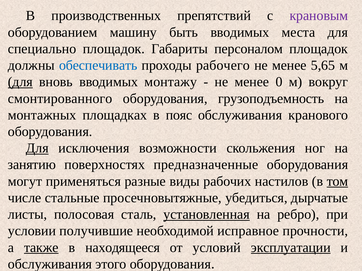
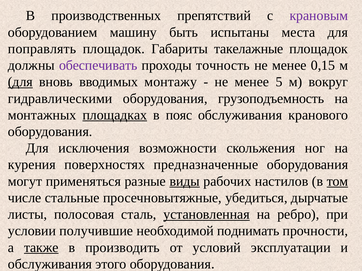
быть вводимых: вводимых -> испытаны
специально: специально -> поправлять
персоналом: персоналом -> такелажные
обеспечивать colour: blue -> purple
рабочего: рабочего -> точность
5,65: 5,65 -> 0,15
0: 0 -> 5
смонтированного: смонтированного -> гидравлическими
площадках underline: none -> present
Для at (37, 148) underline: present -> none
занятию: занятию -> курения
виды underline: none -> present
исправное: исправное -> поднимать
находящееся: находящееся -> производить
эксплуатации underline: present -> none
